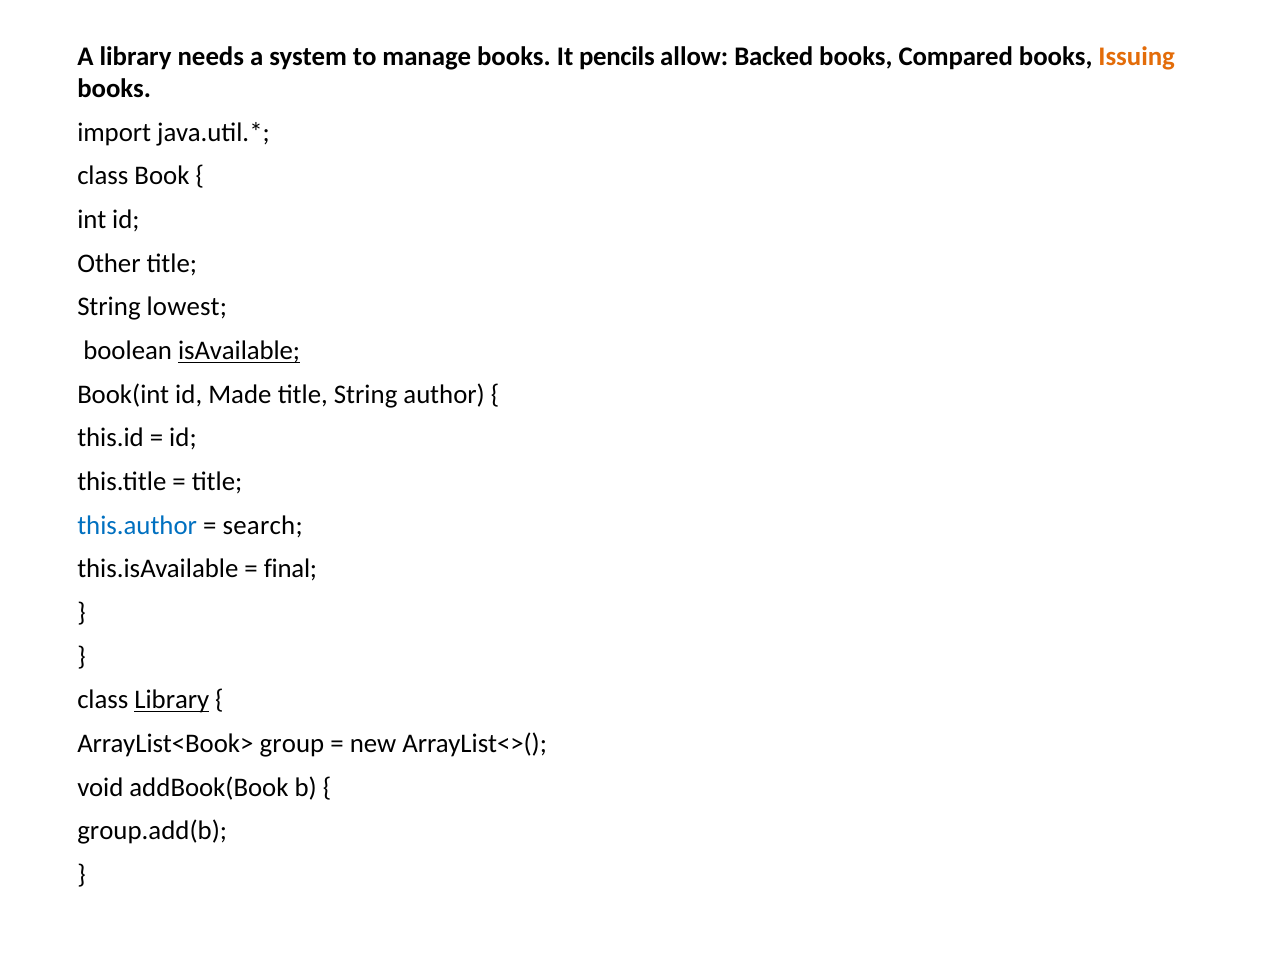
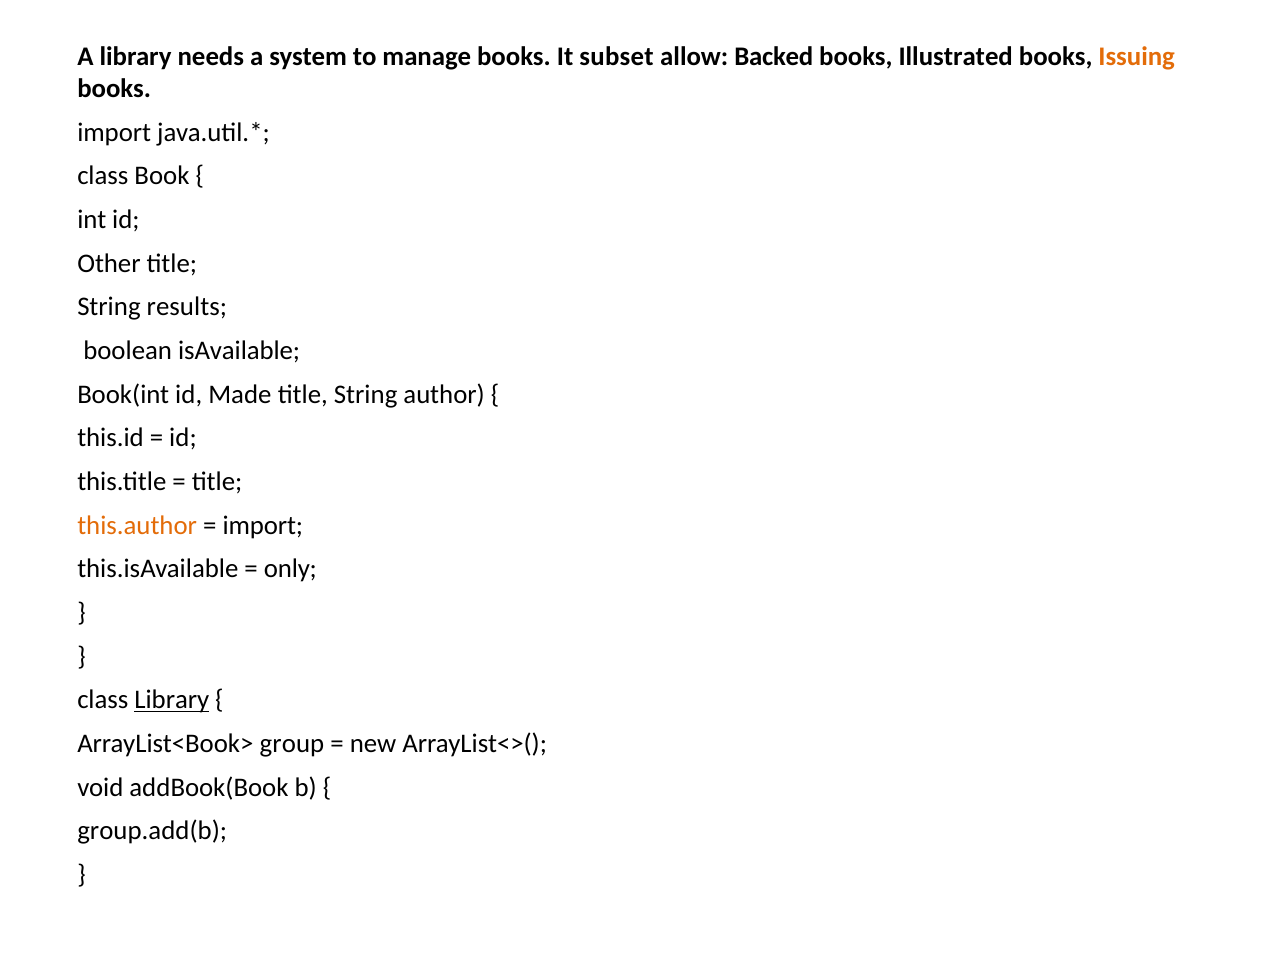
pencils: pencils -> subset
Compared: Compared -> Illustrated
lowest: lowest -> results
isAvailable underline: present -> none
this.author colour: blue -> orange
search at (263, 525): search -> import
final: final -> only
